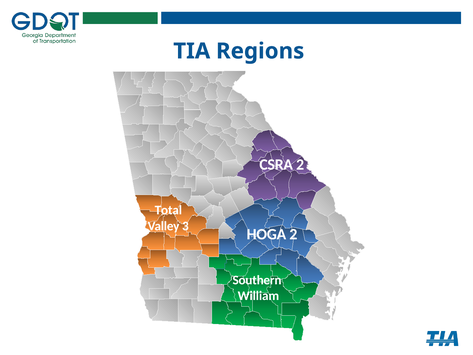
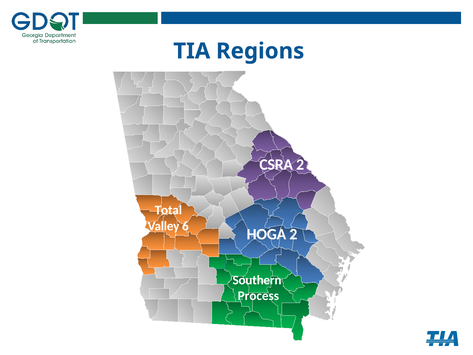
3: 3 -> 6
William: William -> Process
